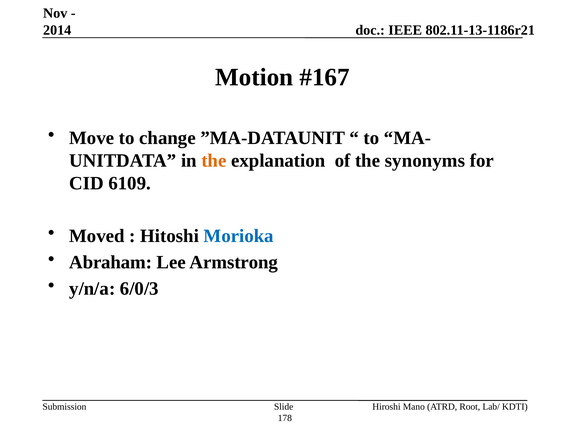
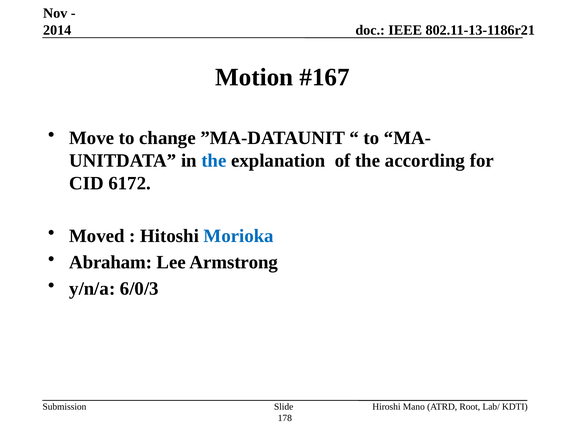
the at (214, 160) colour: orange -> blue
synonyms: synonyms -> according
6109: 6109 -> 6172
